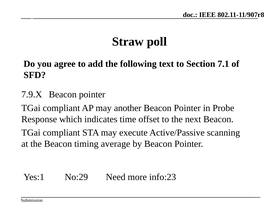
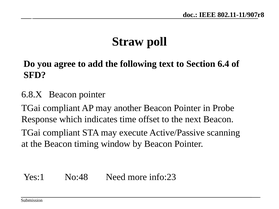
7.1: 7.1 -> 6.4
7.9.X: 7.9.X -> 6.8.X
average: average -> window
No:29: No:29 -> No:48
